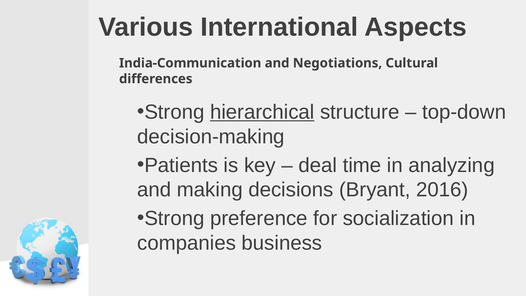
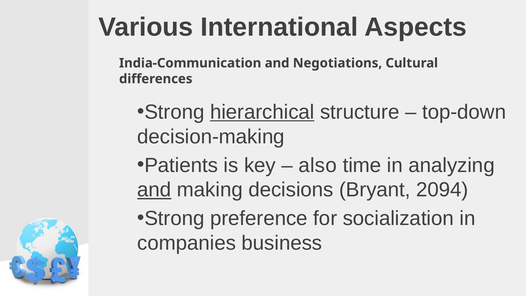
deal: deal -> also
and at (154, 190) underline: none -> present
2016: 2016 -> 2094
